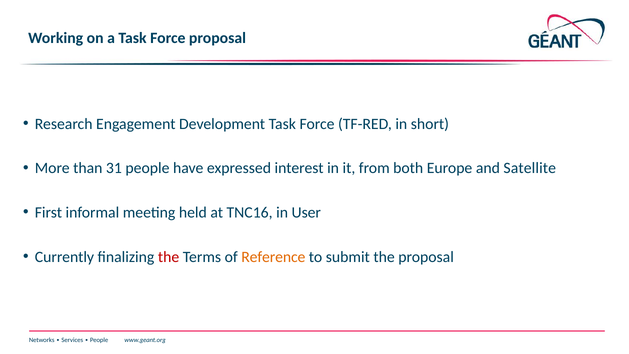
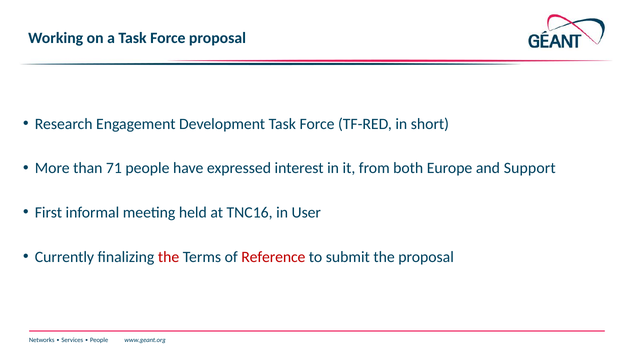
31: 31 -> 71
Satellite: Satellite -> Support
Reference colour: orange -> red
